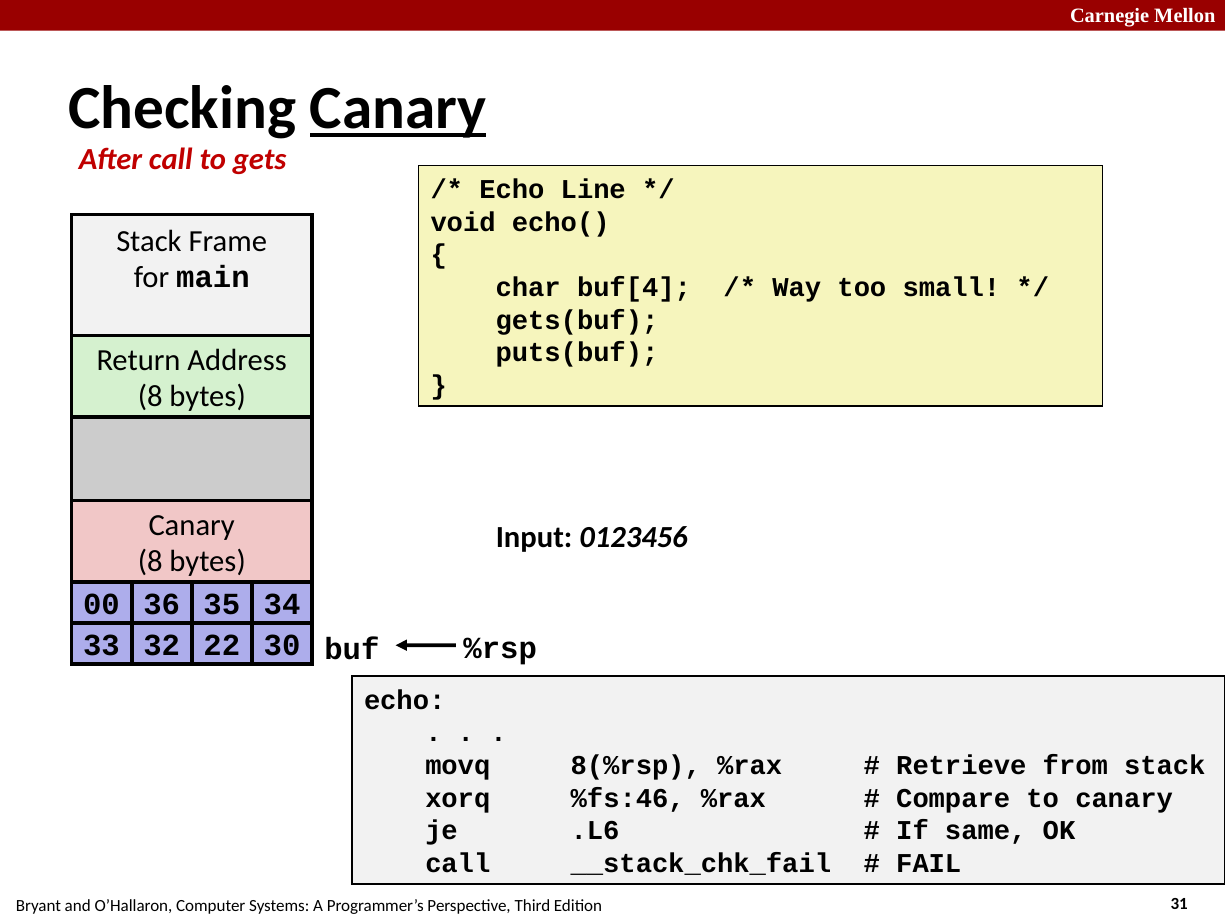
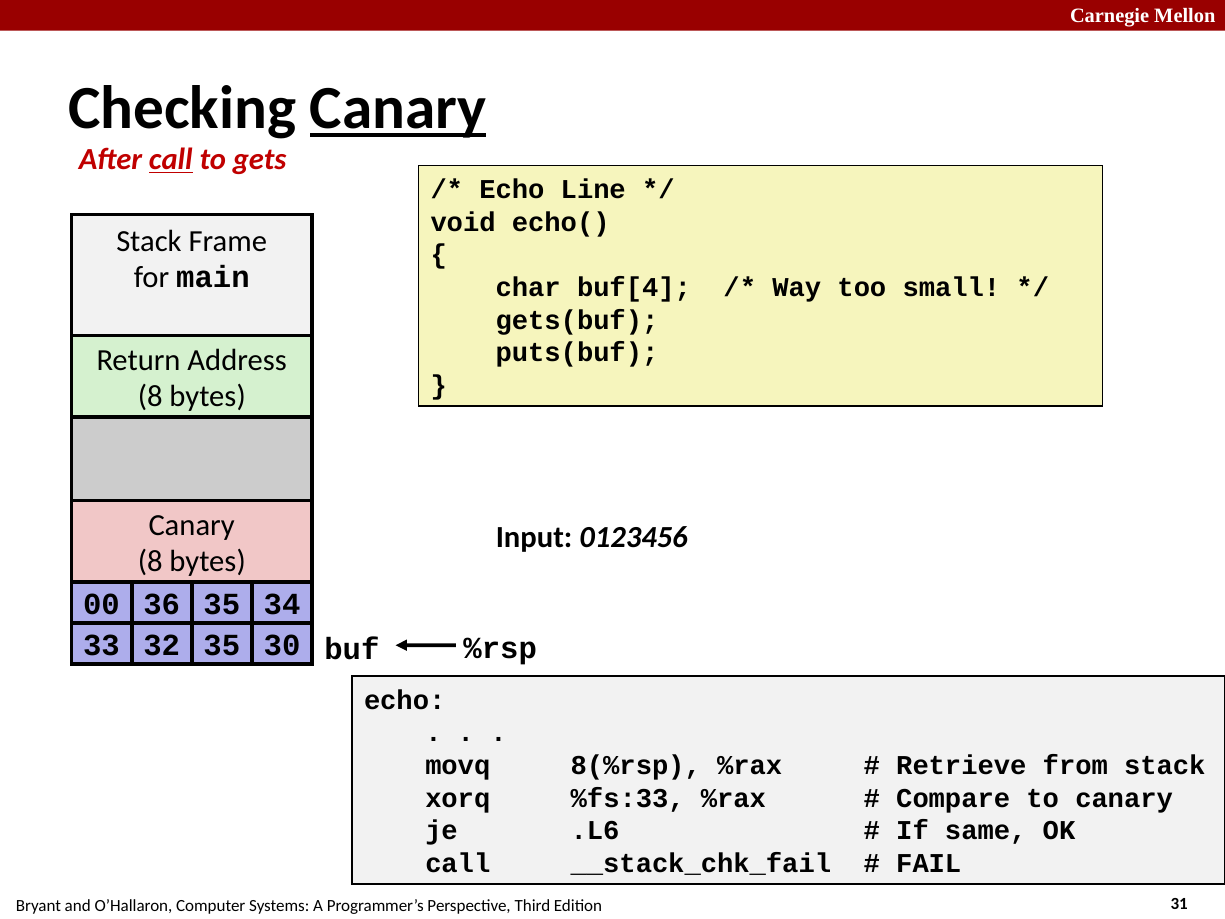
call at (171, 159) underline: none -> present
32 22: 22 -> 35
%fs:46: %fs:46 -> %fs:33
